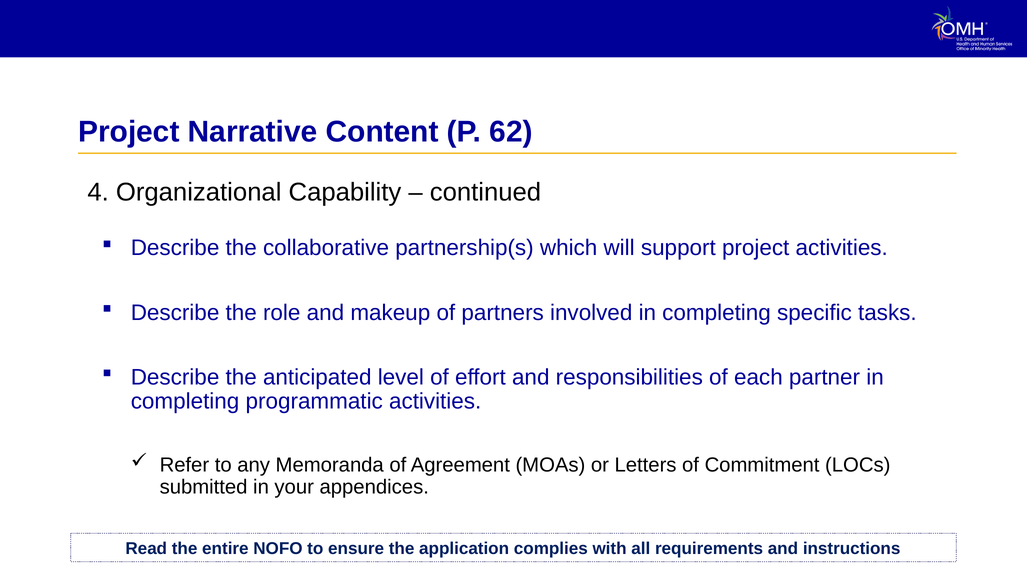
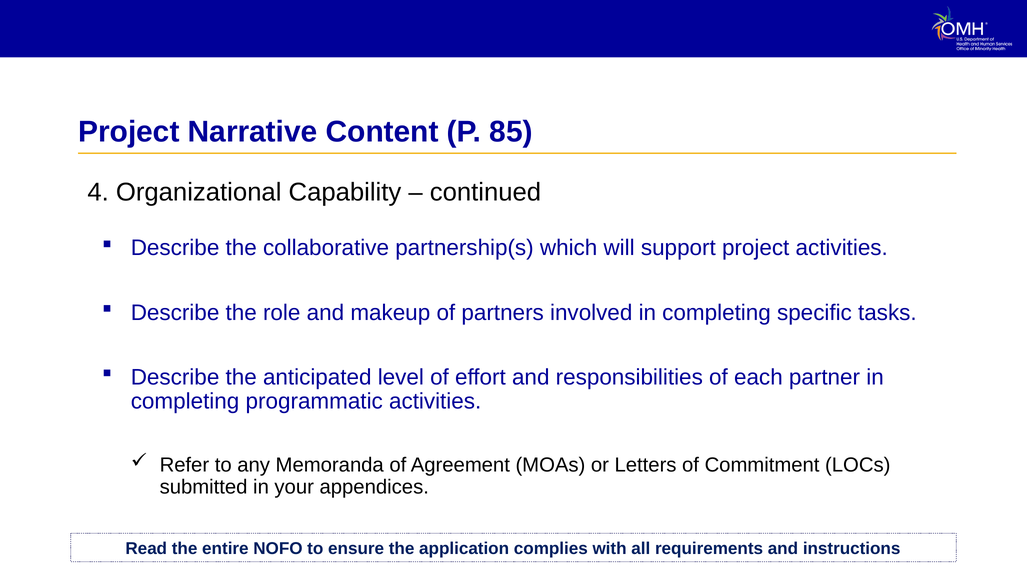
62: 62 -> 85
